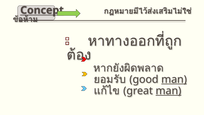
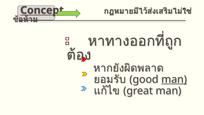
man at (168, 91) underline: present -> none
